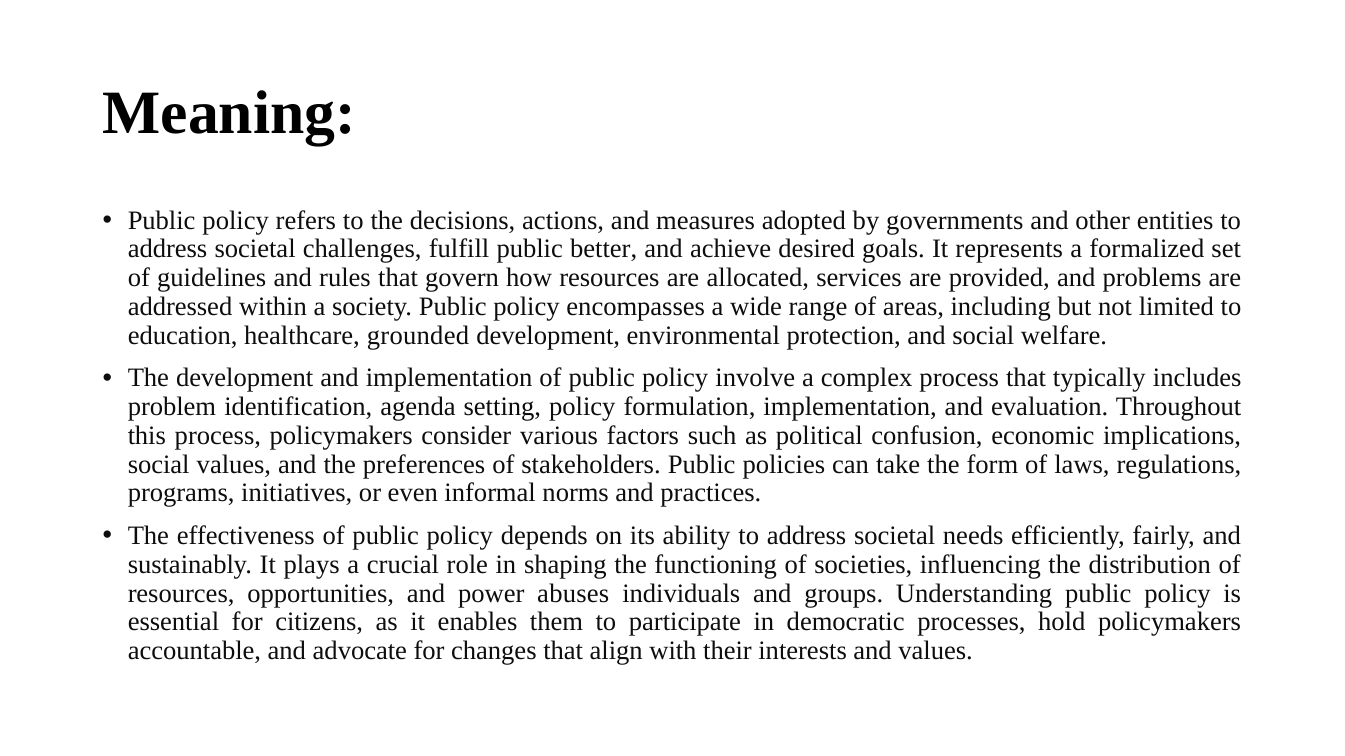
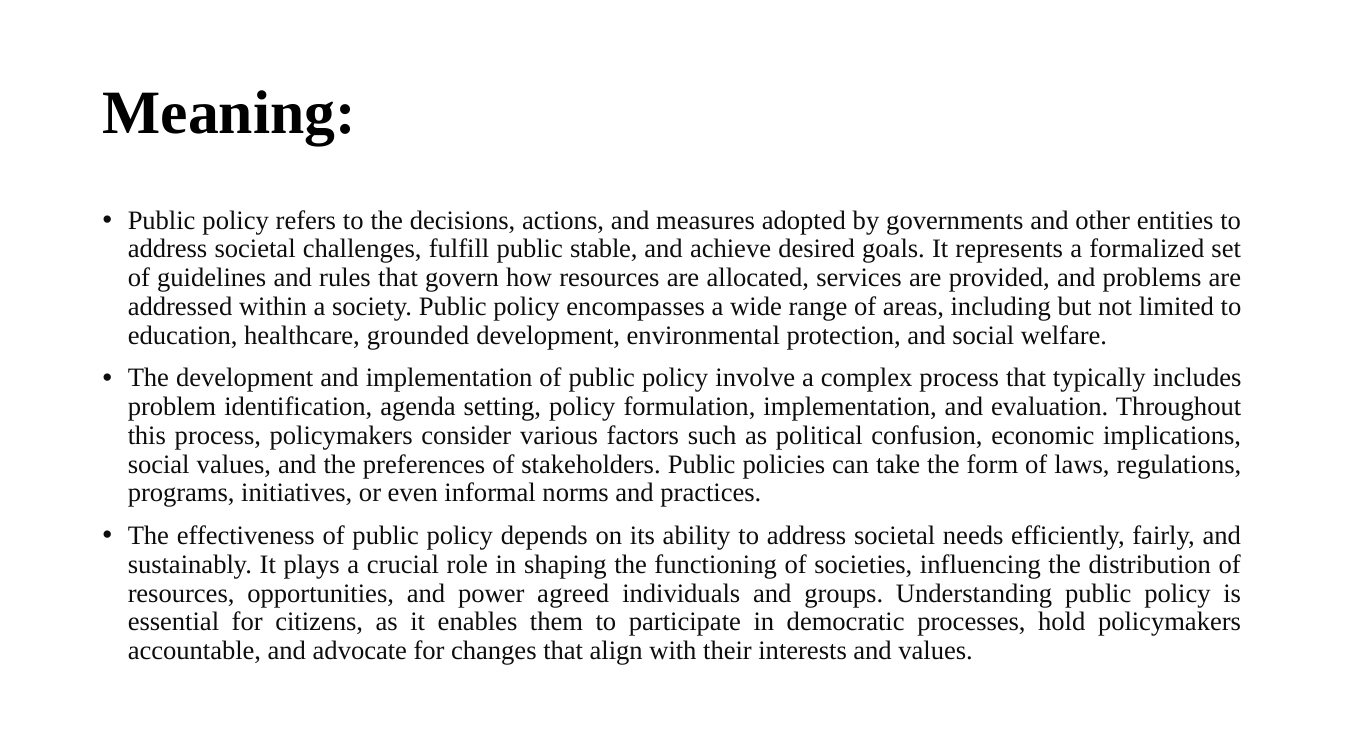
better: better -> stable
abuses: abuses -> agreed
